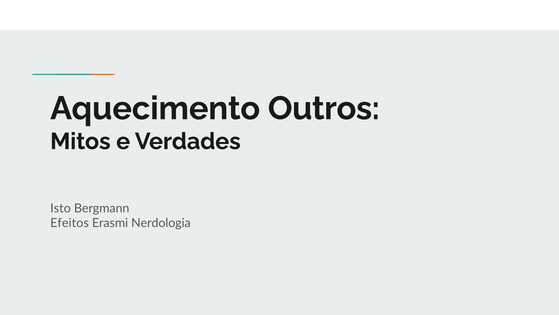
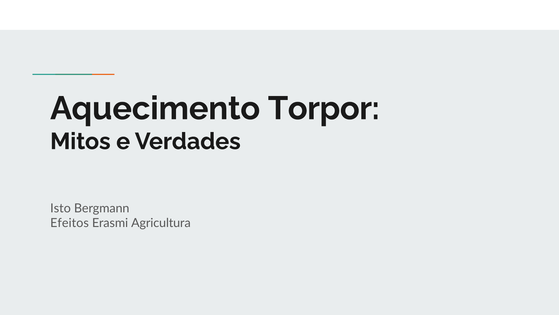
Outros: Outros -> Torpor
Nerdologia: Nerdologia -> Agricultura
